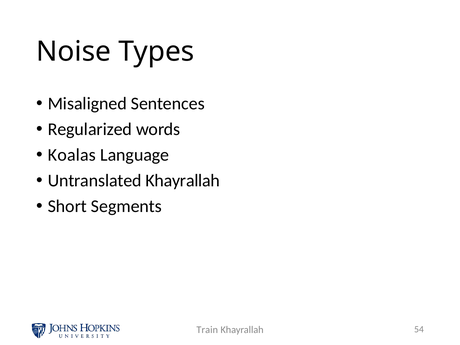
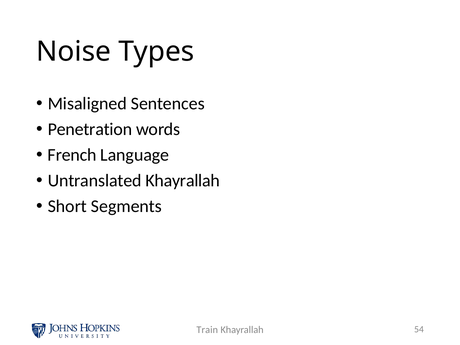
Regularized: Regularized -> Penetration
Koalas: Koalas -> French
